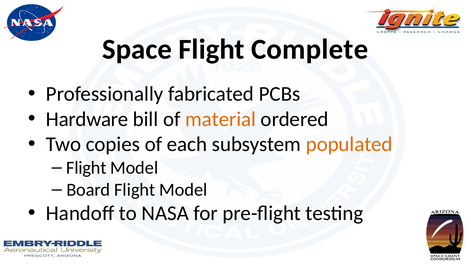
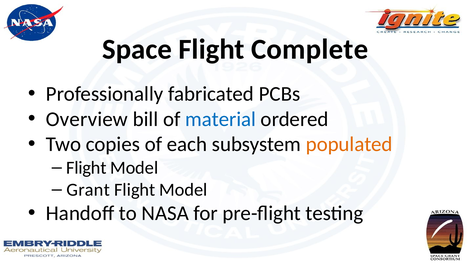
Hardware: Hardware -> Overview
material colour: orange -> blue
Board: Board -> Grant
